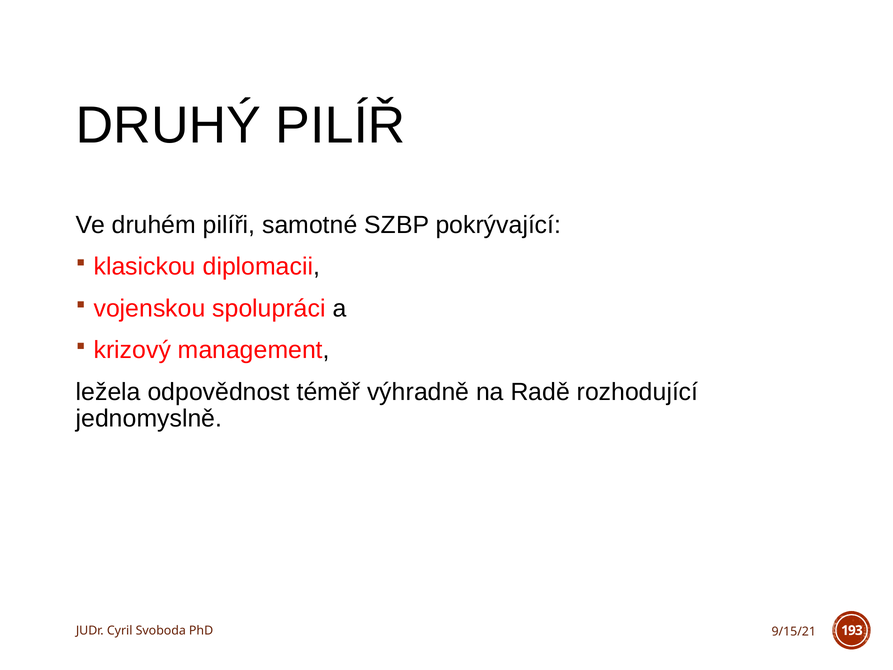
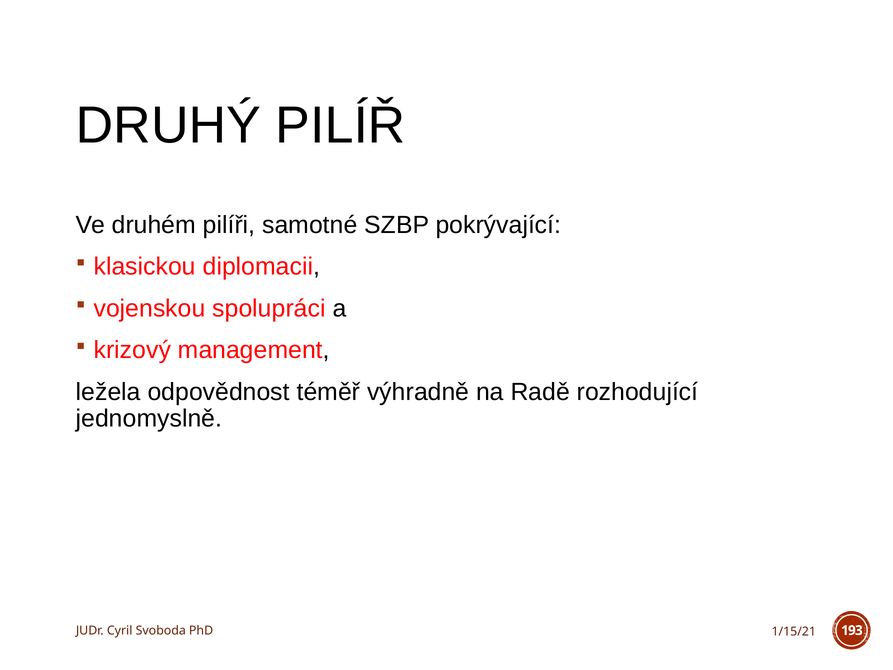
9/15/21: 9/15/21 -> 1/15/21
